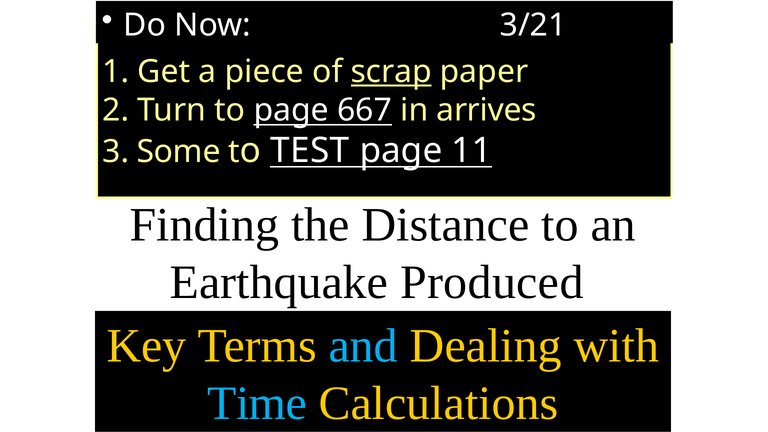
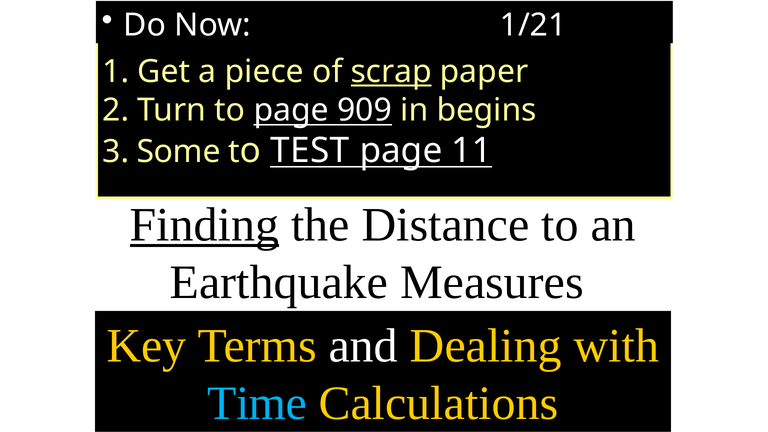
3/21: 3/21 -> 1/21
667: 667 -> 909
arrives: arrives -> begins
Finding underline: none -> present
Produced: Produced -> Measures
and colour: light blue -> white
